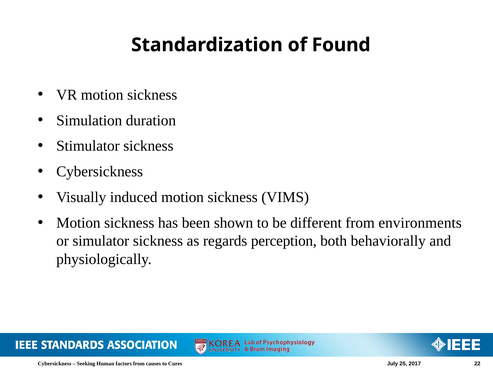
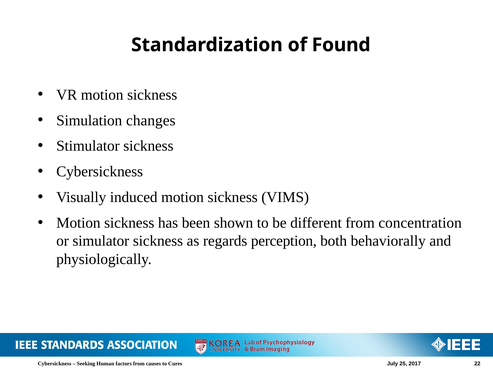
duration: duration -> changes
environments: environments -> concentration
